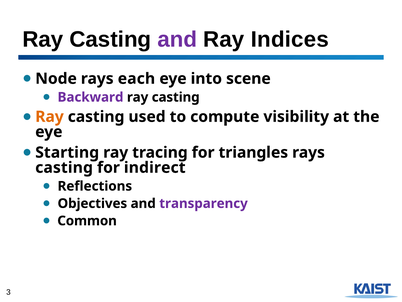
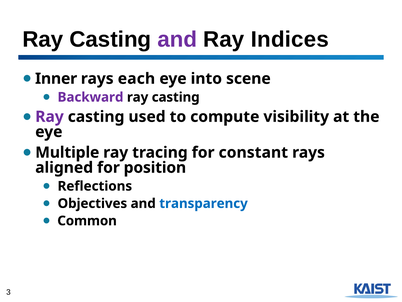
Node: Node -> Inner
Ray at (49, 117) colour: orange -> purple
Starting: Starting -> Multiple
triangles: triangles -> constant
casting at (64, 167): casting -> aligned
indirect: indirect -> position
transparency colour: purple -> blue
